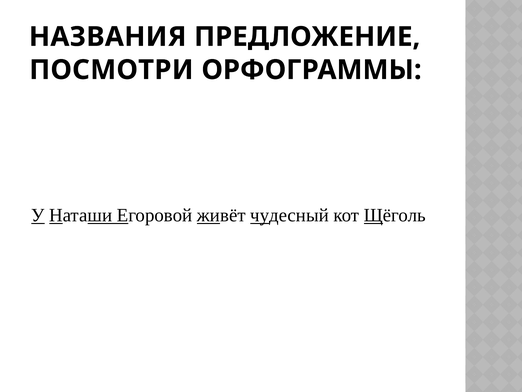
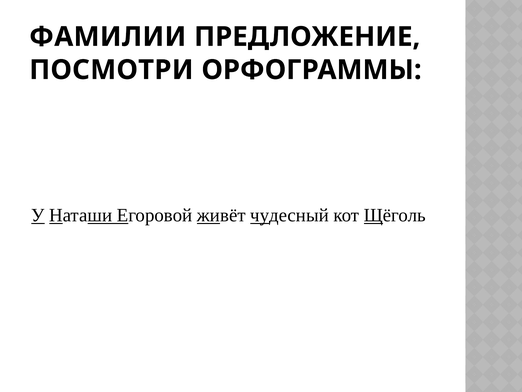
НАЗВАНИЯ: НАЗВАНИЯ -> ФАМИЛИИ
